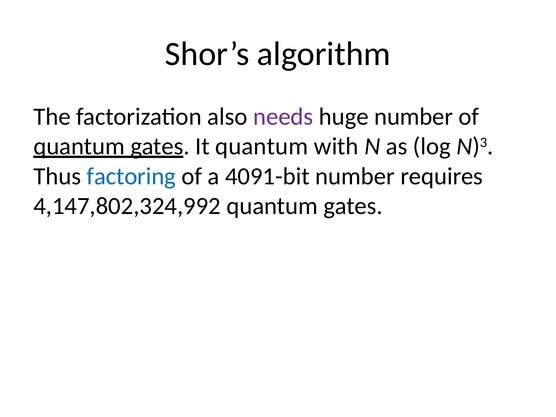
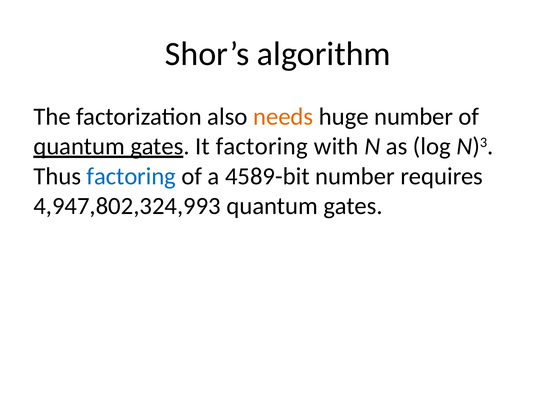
needs colour: purple -> orange
It quantum: quantum -> factoring
4091-bit: 4091-bit -> 4589-bit
4,147,802,324,992: 4,147,802,324,992 -> 4,947,802,324,993
